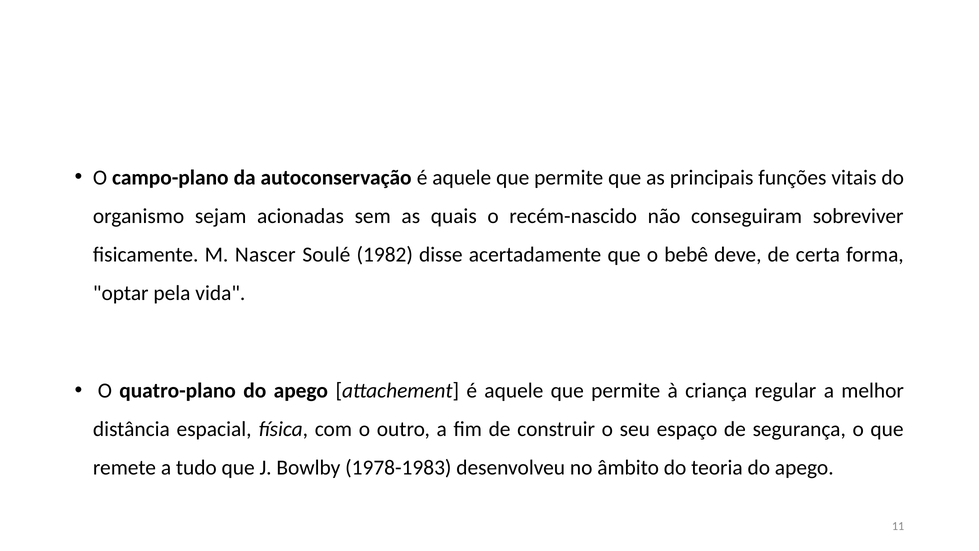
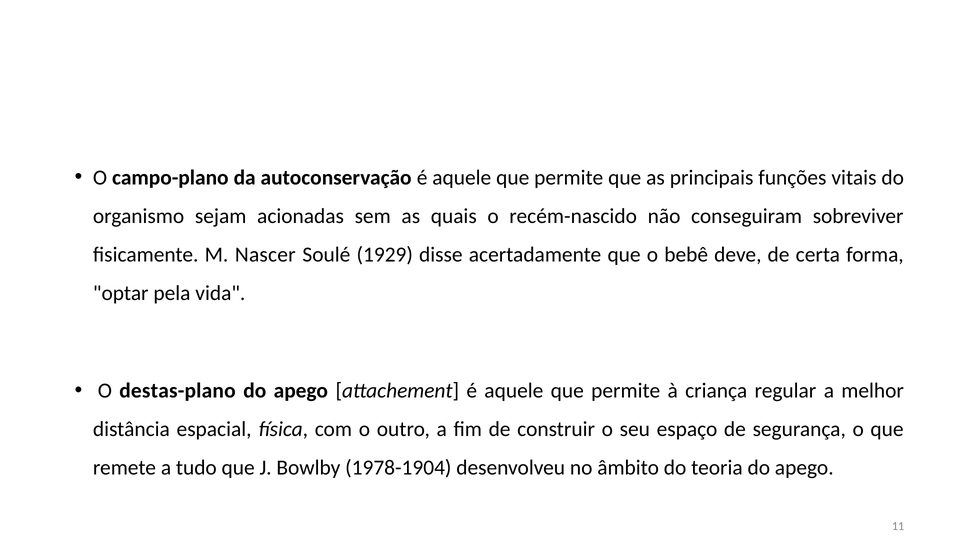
1982: 1982 -> 1929
quatro-plano: quatro-plano -> destas-plano
1978-1983: 1978-1983 -> 1978-1904
